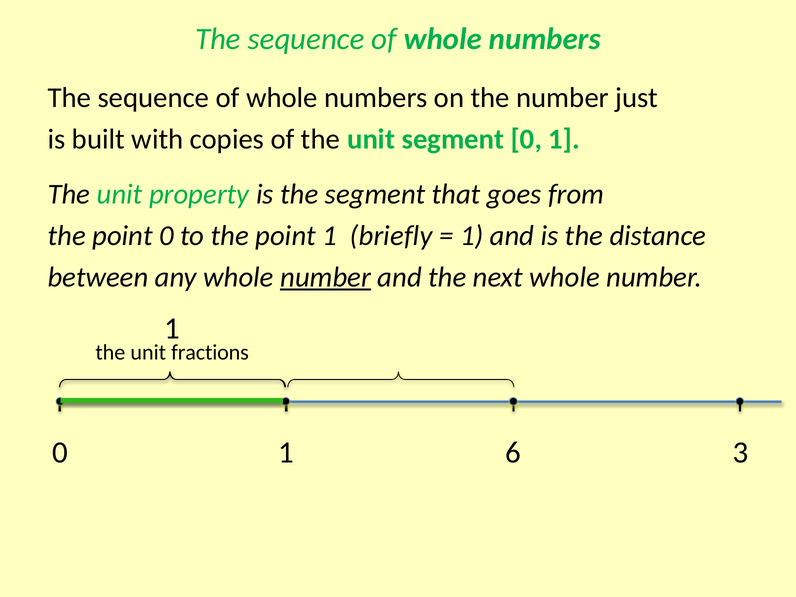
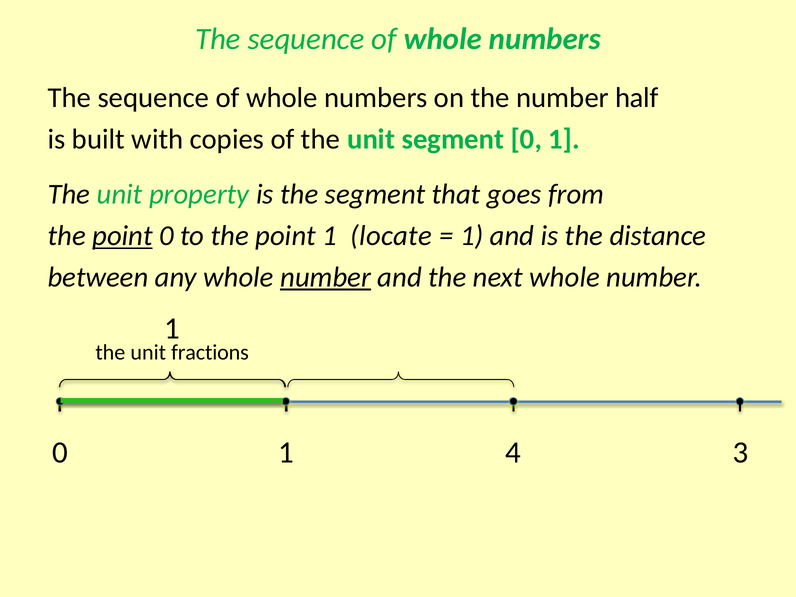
just: just -> half
point at (122, 236) underline: none -> present
briefly: briefly -> locate
6: 6 -> 4
